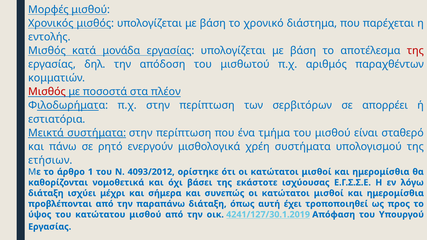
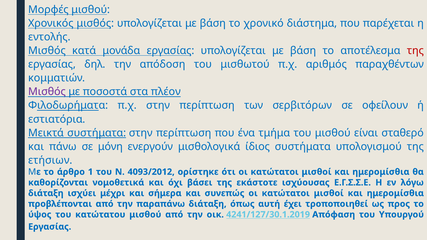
Μισθός at (47, 92) colour: red -> purple
απορρέει: απορρέει -> οφείλουν
ρητό: ρητό -> μόνη
χρέη: χρέη -> ίδιος
